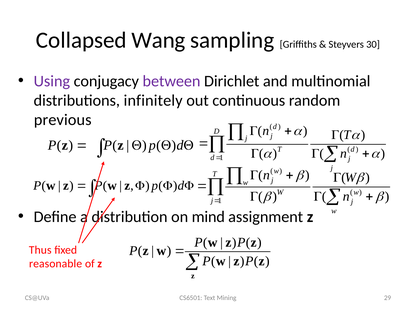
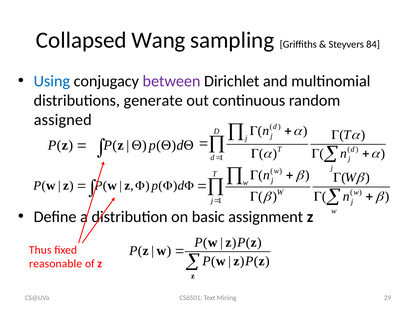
30: 30 -> 84
Using colour: purple -> blue
infinitely: infinitely -> generate
previous: previous -> assigned
mind: mind -> basic
